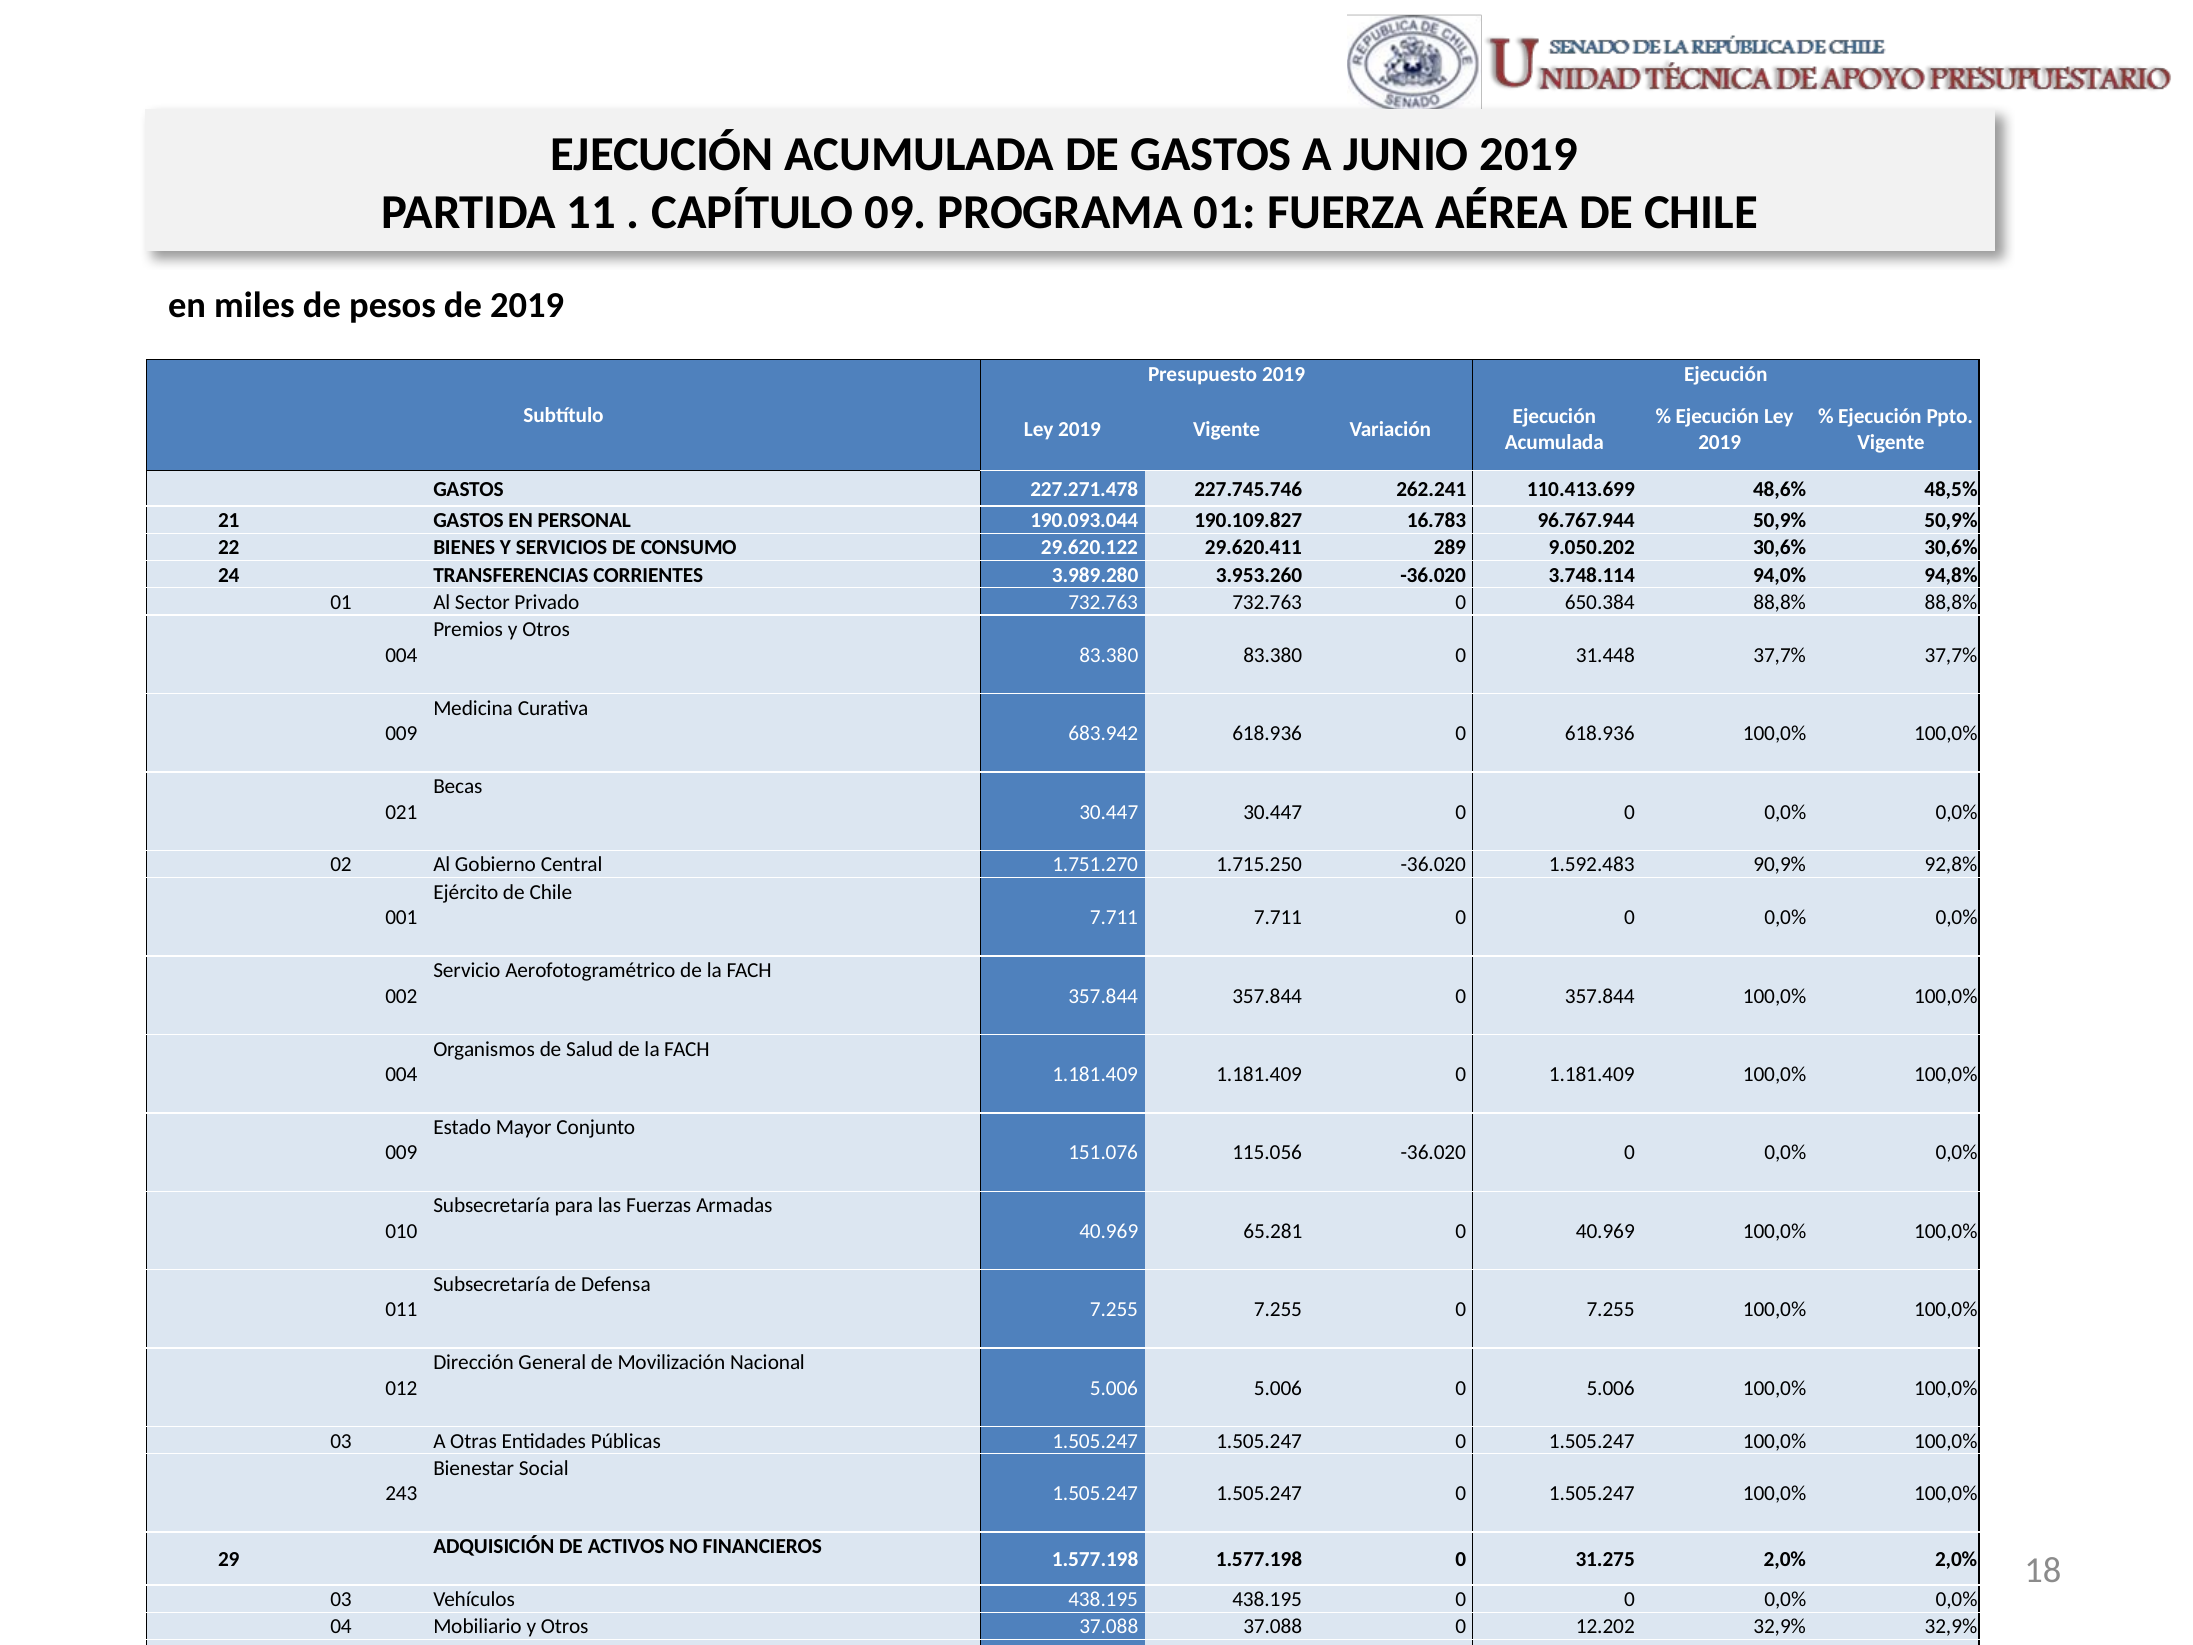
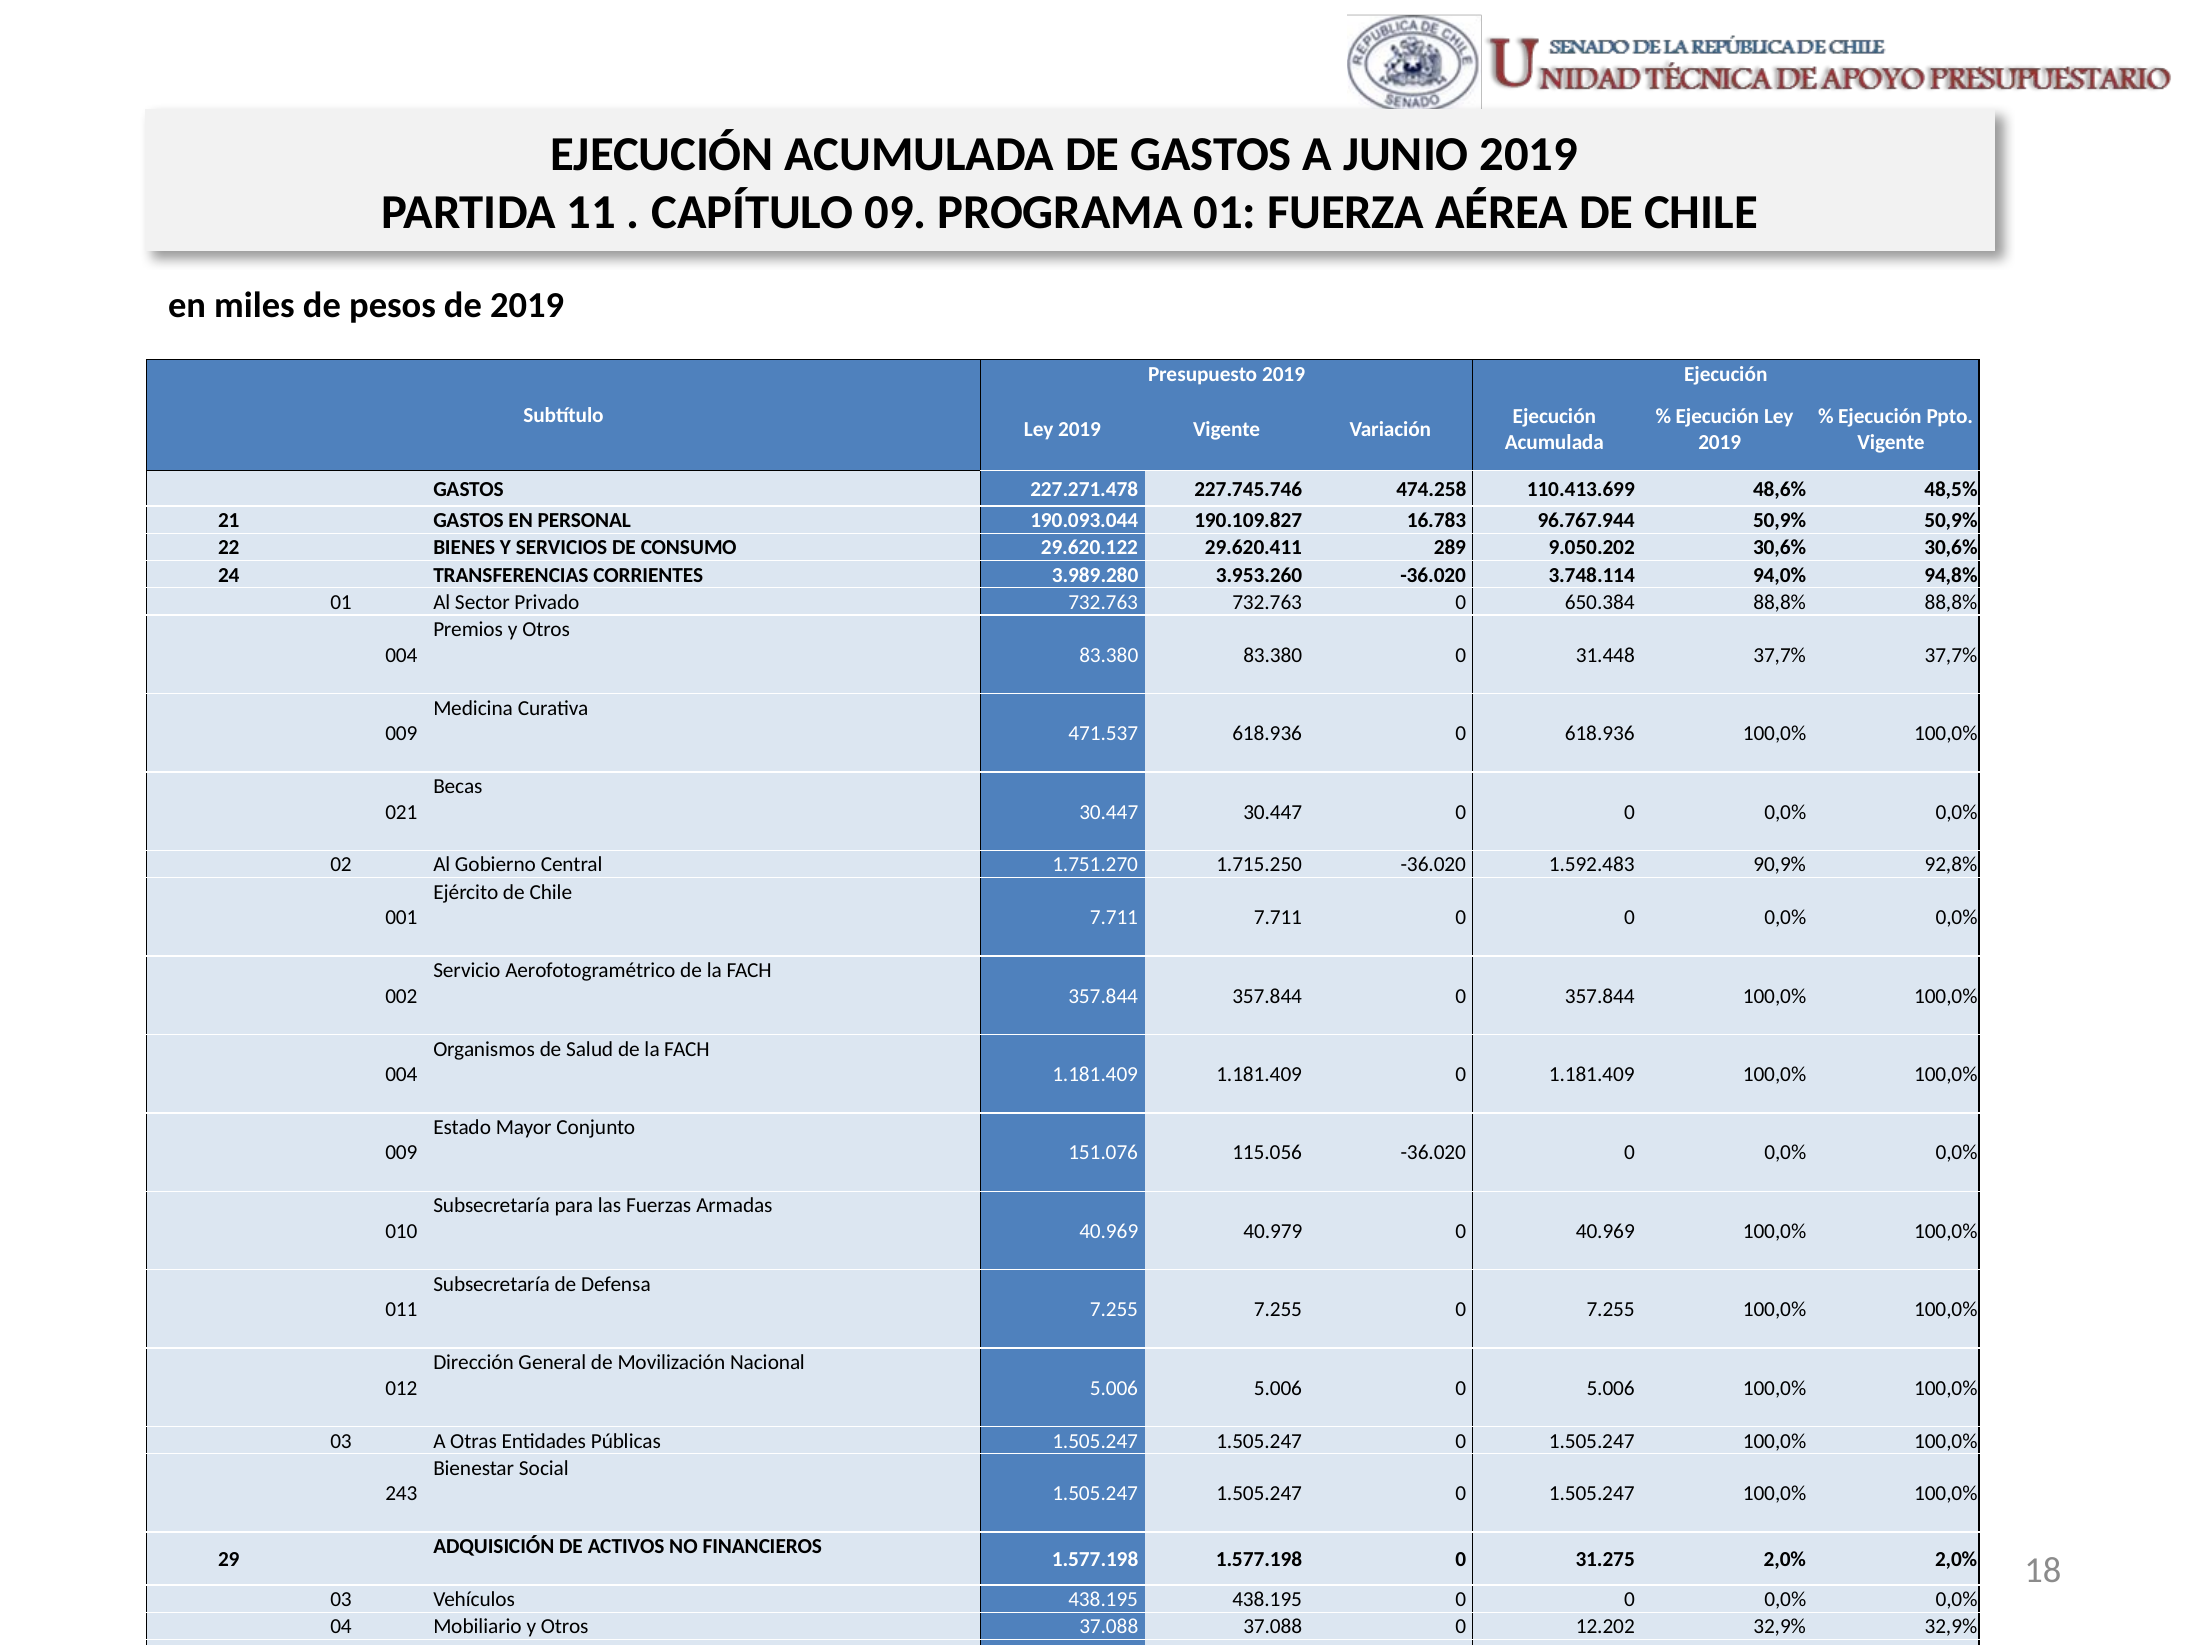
262.241: 262.241 -> 474.258
683.942: 683.942 -> 471.537
65.281: 65.281 -> 40.979
